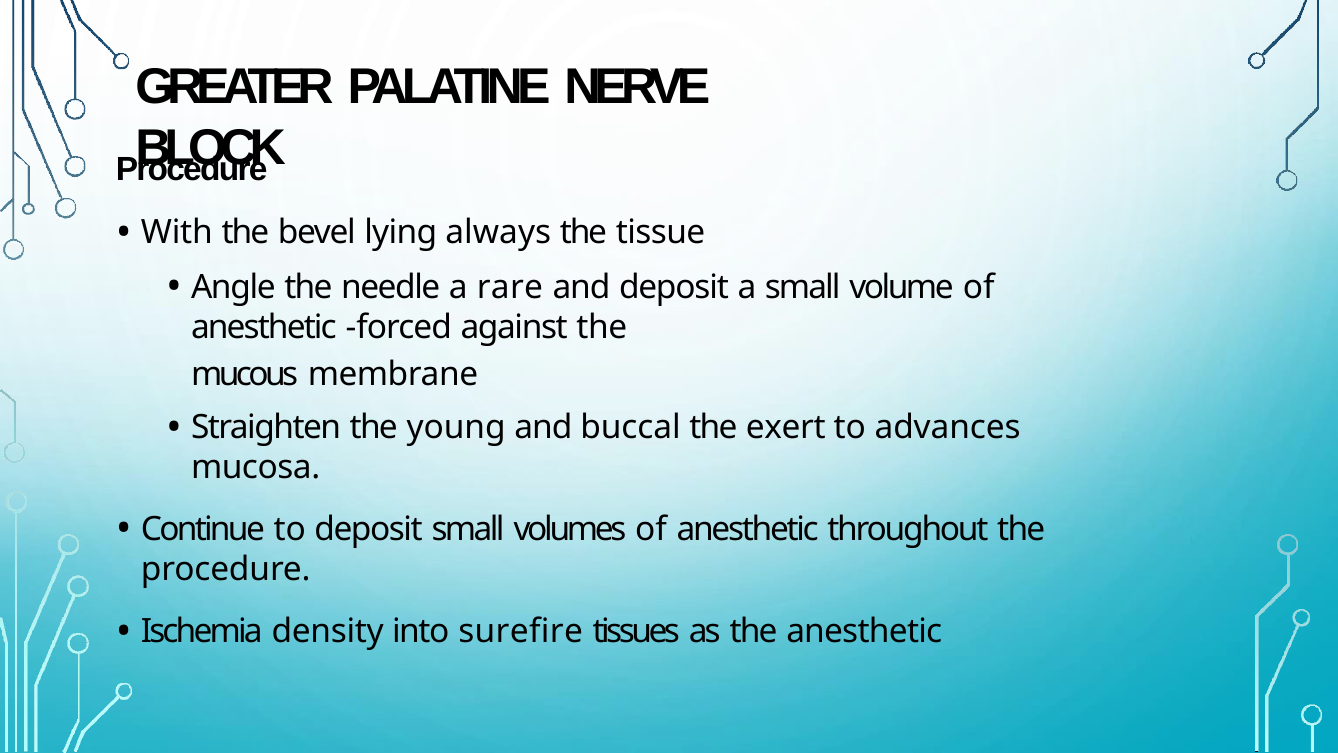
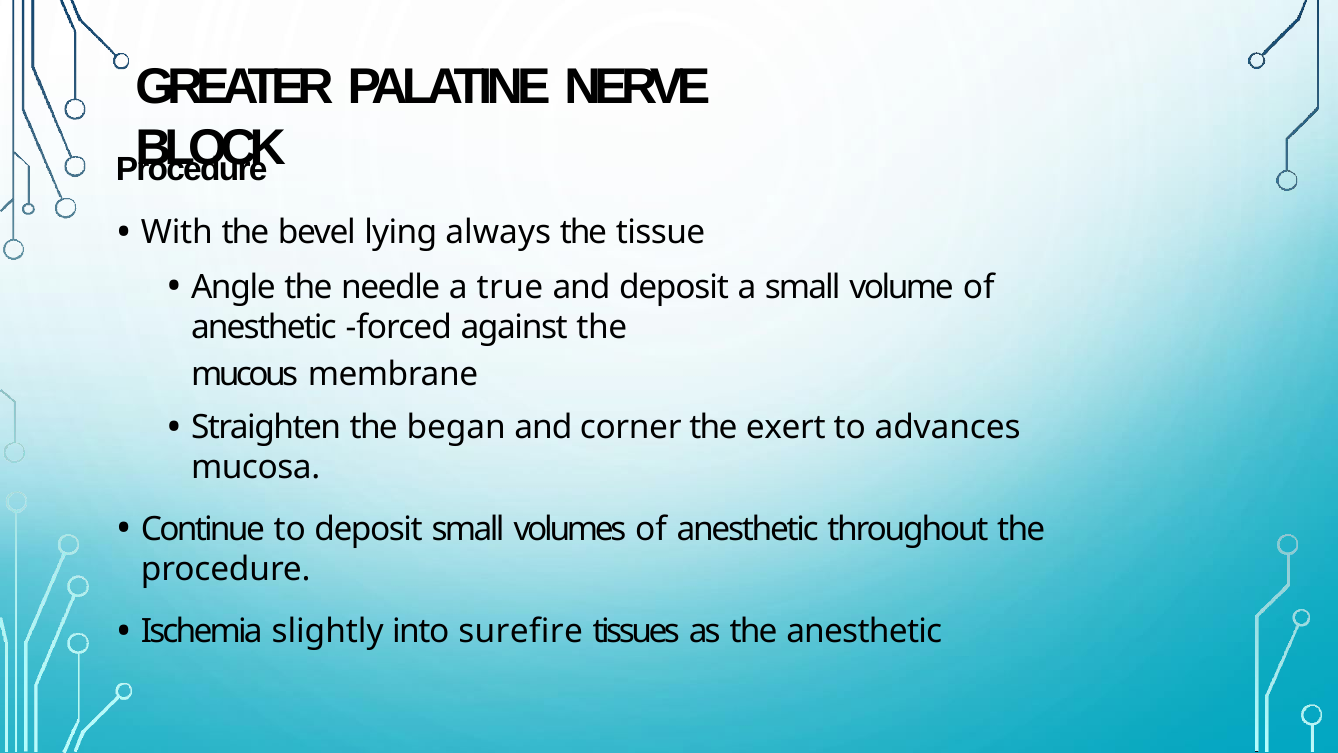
rare: rare -> true
young: young -> began
buccal: buccal -> corner
density: density -> slightly
